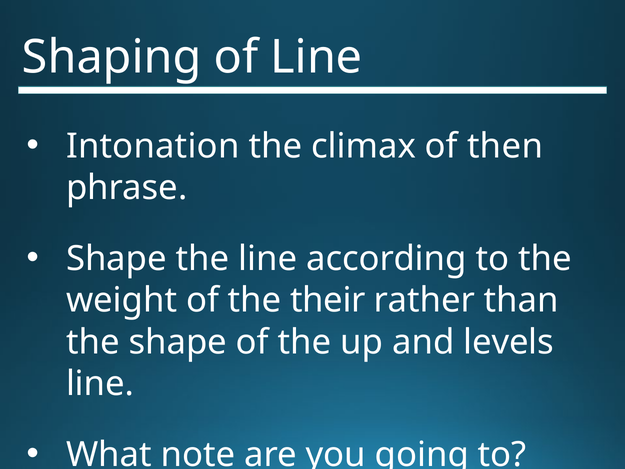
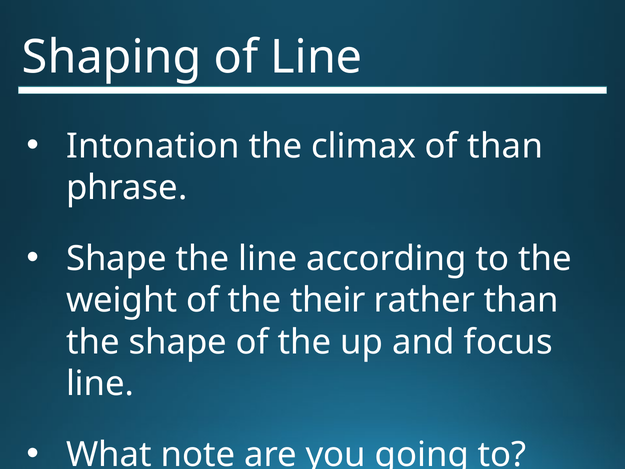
of then: then -> than
levels: levels -> focus
